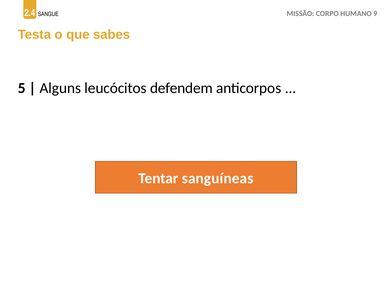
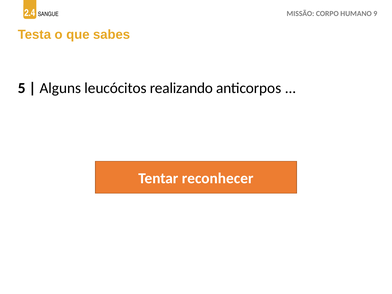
defendem: defendem -> realizando
sanguíneas: sanguíneas -> reconhecer
